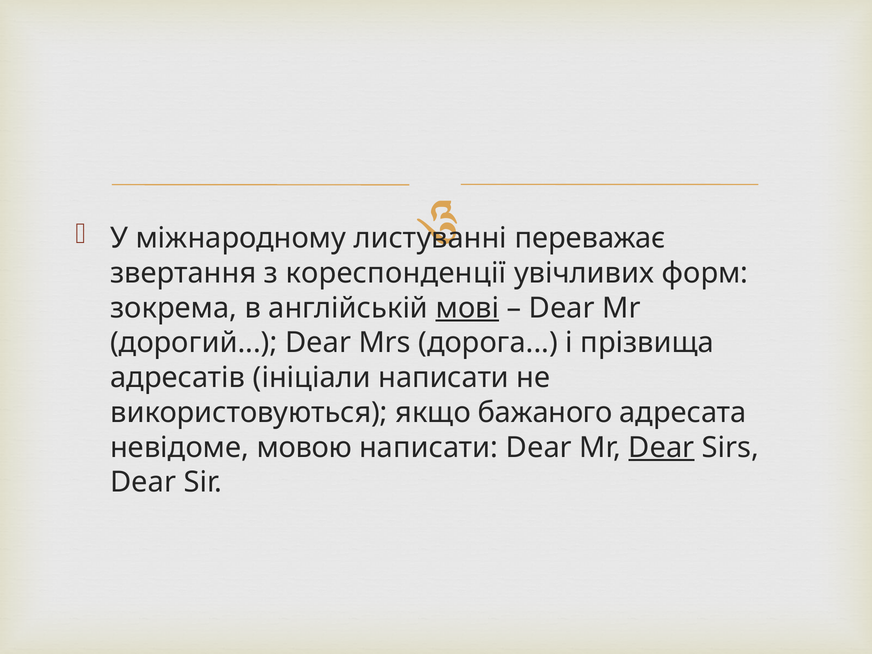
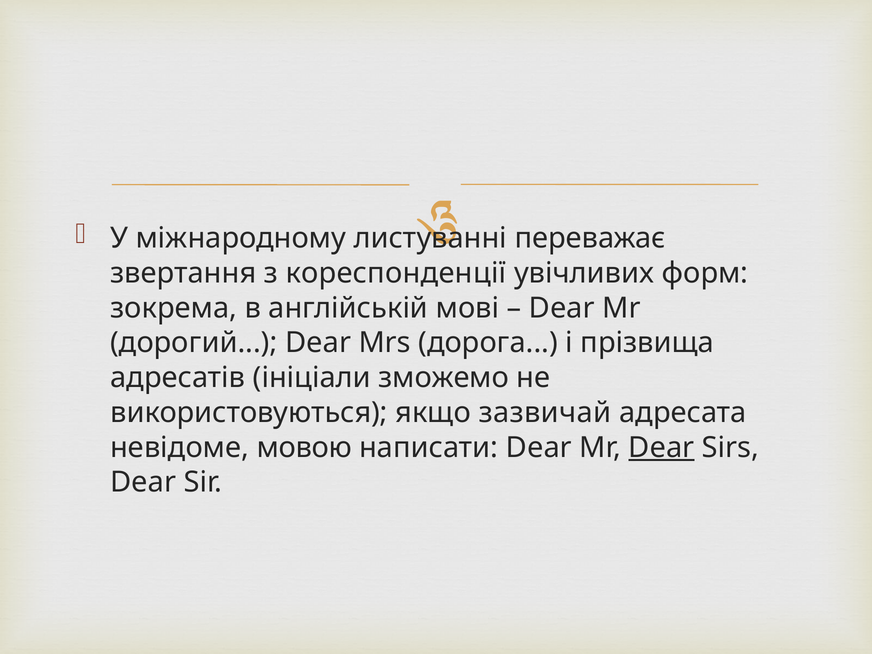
мові underline: present -> none
ініціали написати: написати -> зможемо
бажаного: бажаного -> зазвичай
